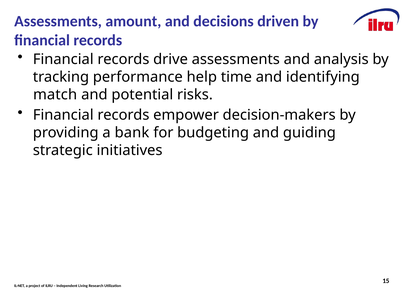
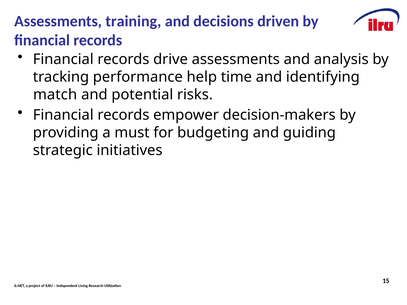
amount: amount -> training
bank: bank -> must
